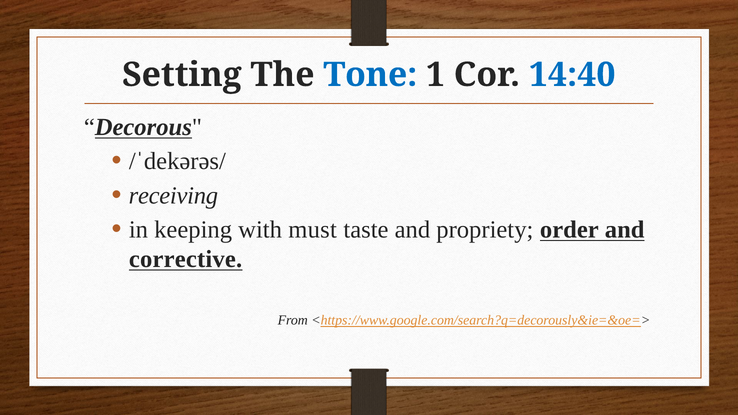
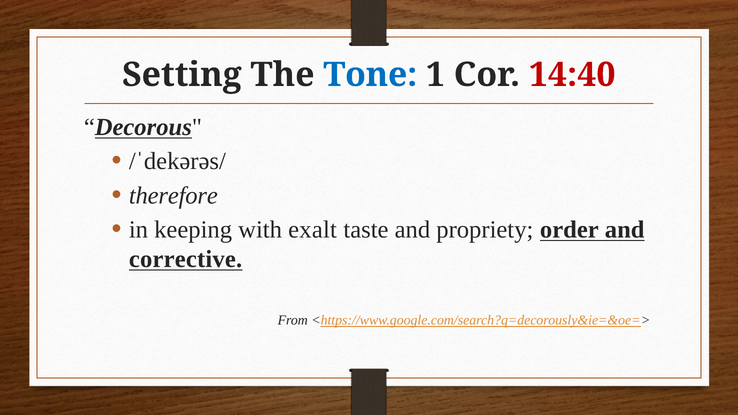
14:40 colour: blue -> red
receiving: receiving -> therefore
must: must -> exalt
